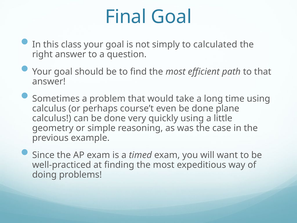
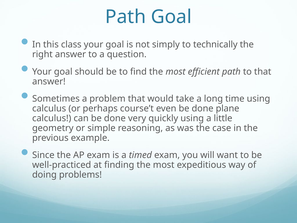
Final at (126, 17): Final -> Path
calculated: calculated -> technically
